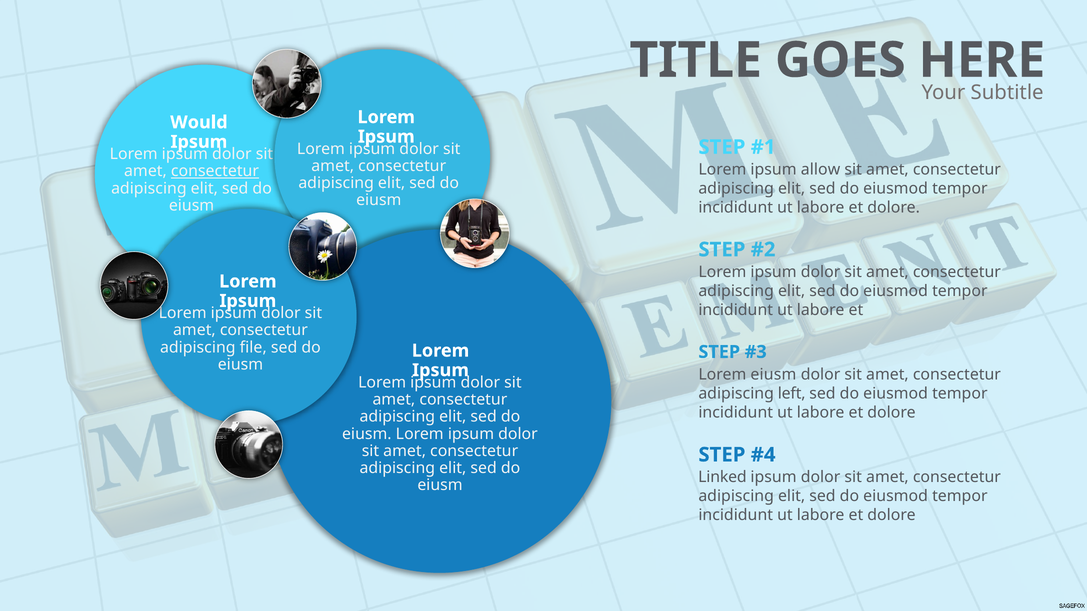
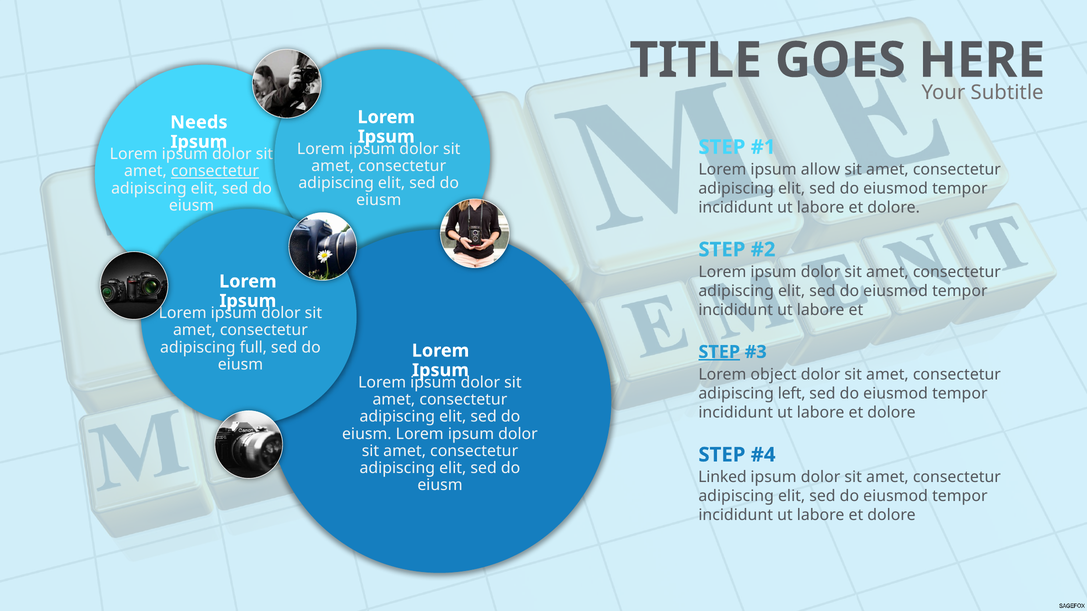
Would: Would -> Needs
file: file -> full
STEP at (719, 352) underline: none -> present
Lorem eiusm: eiusm -> object
